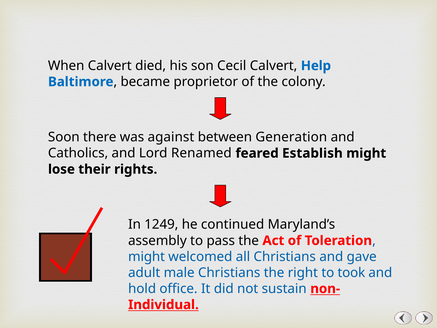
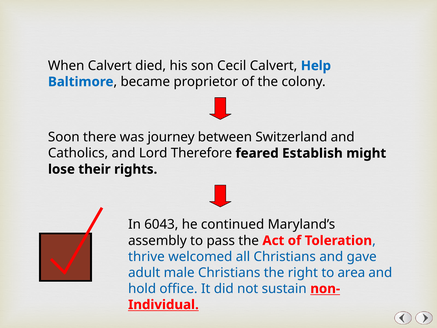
against: against -> journey
Generation: Generation -> Switzerland
Renamed: Renamed -> Therefore
1249: 1249 -> 6043
might at (147, 256): might -> thrive
took: took -> area
